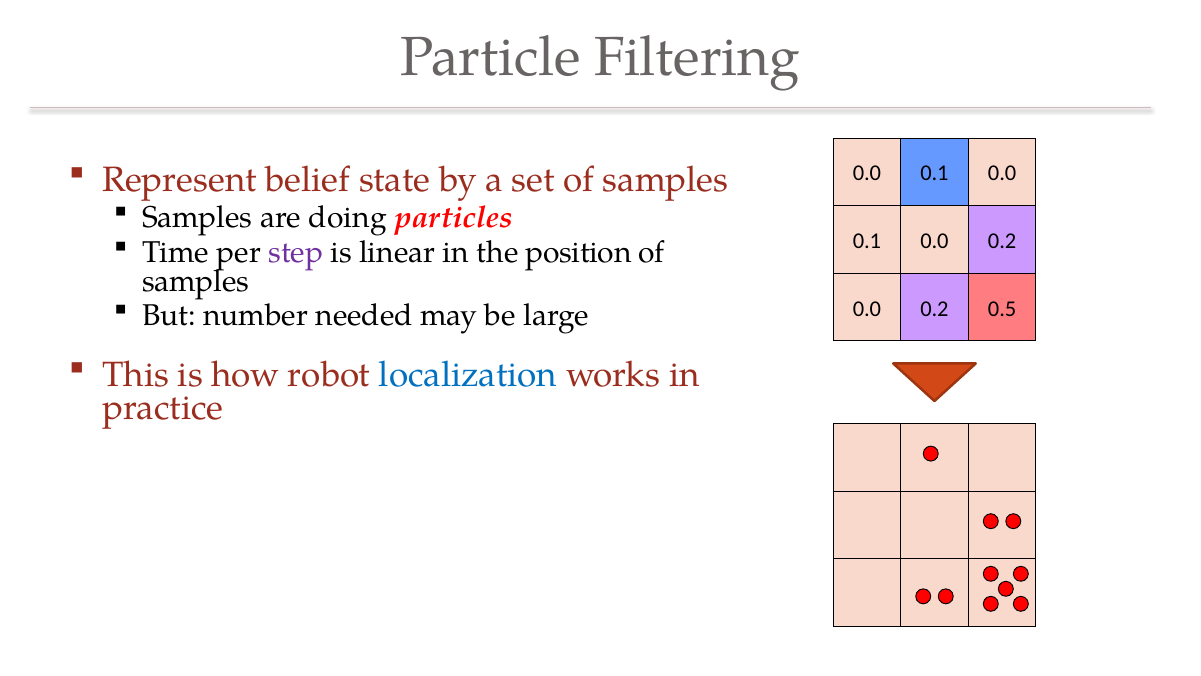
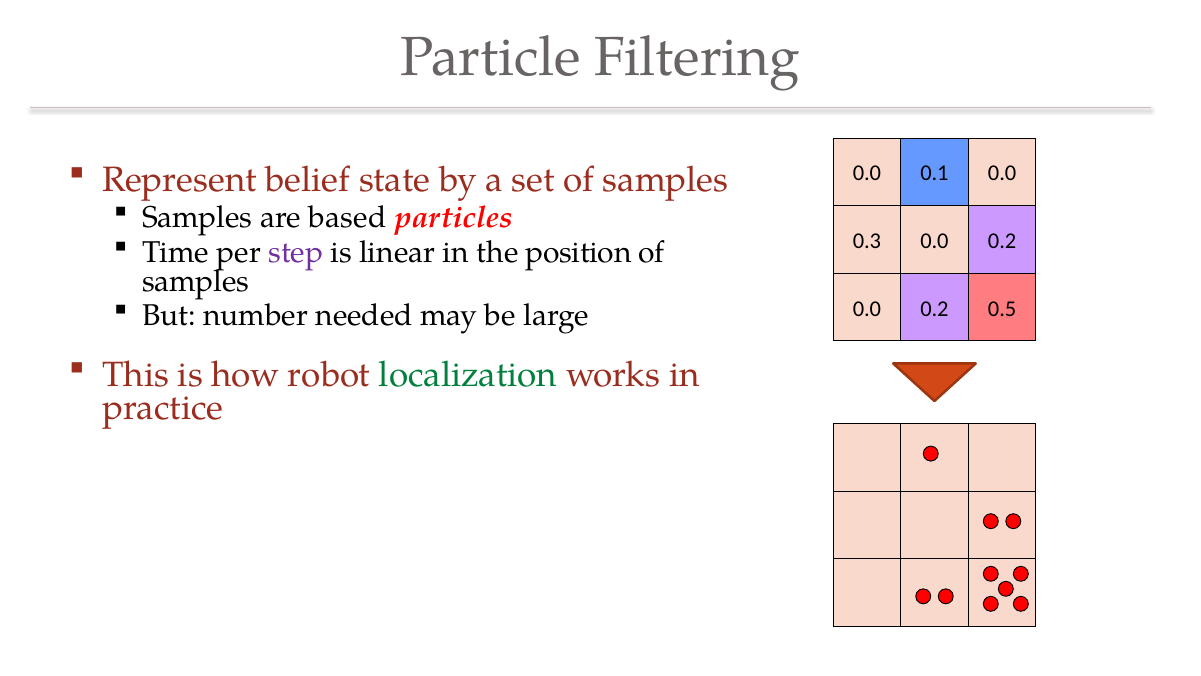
doing: doing -> based
0.1 at (867, 241): 0.1 -> 0.3
localization colour: blue -> green
